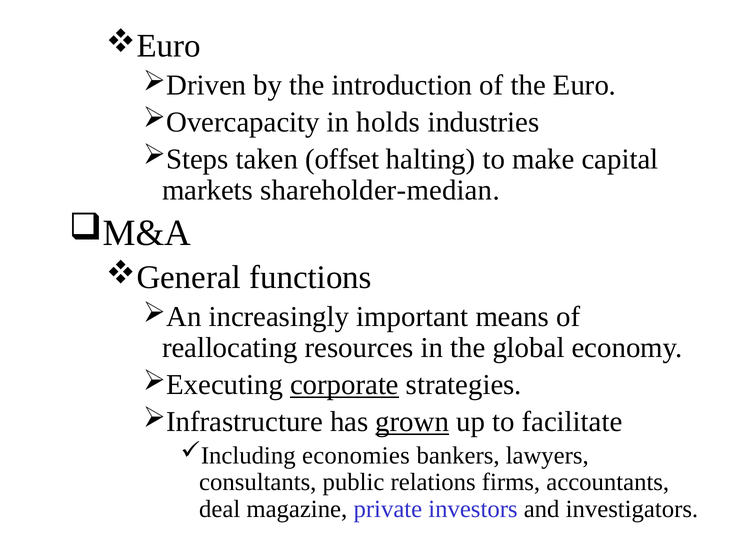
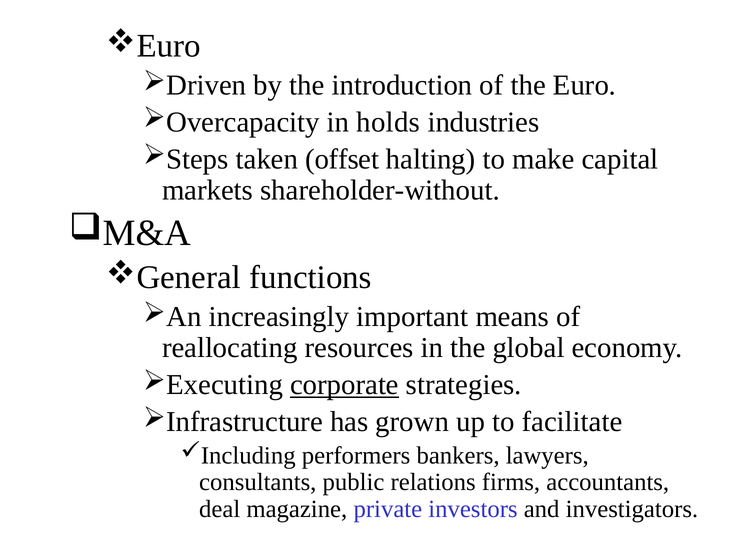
shareholder-median: shareholder-median -> shareholder-without
grown underline: present -> none
economies: economies -> performers
